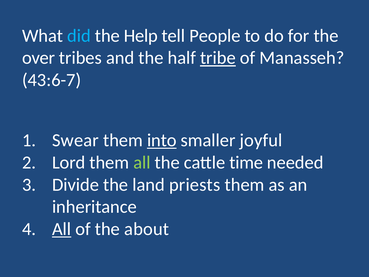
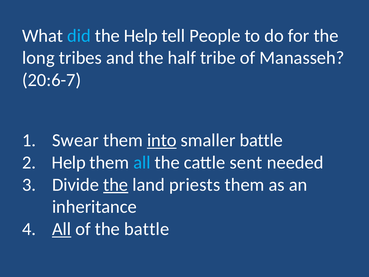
over: over -> long
tribe underline: present -> none
43:6-7: 43:6-7 -> 20:6-7
smaller joyful: joyful -> battle
Lord at (69, 162): Lord -> Help
all at (142, 162) colour: light green -> light blue
time: time -> sent
the at (116, 185) underline: none -> present
the about: about -> battle
